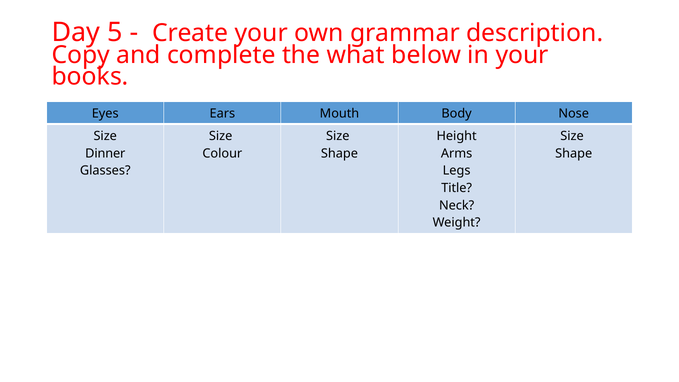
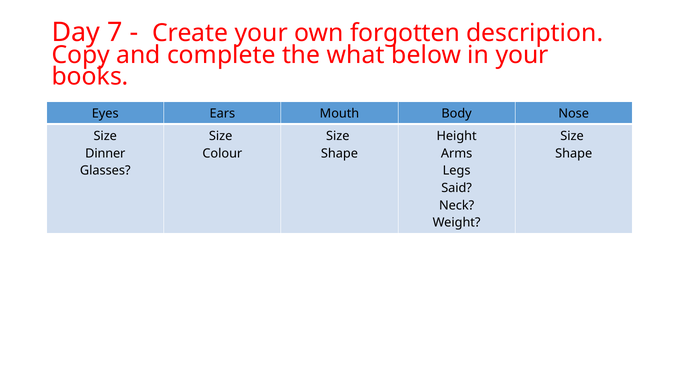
5: 5 -> 7
grammar: grammar -> forgotten
Title: Title -> Said
